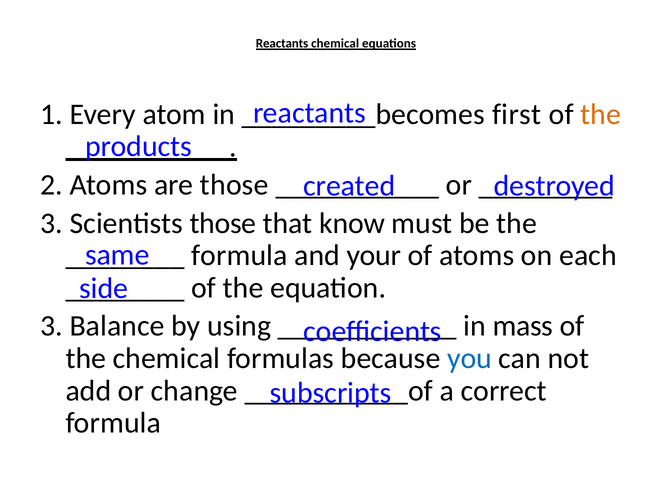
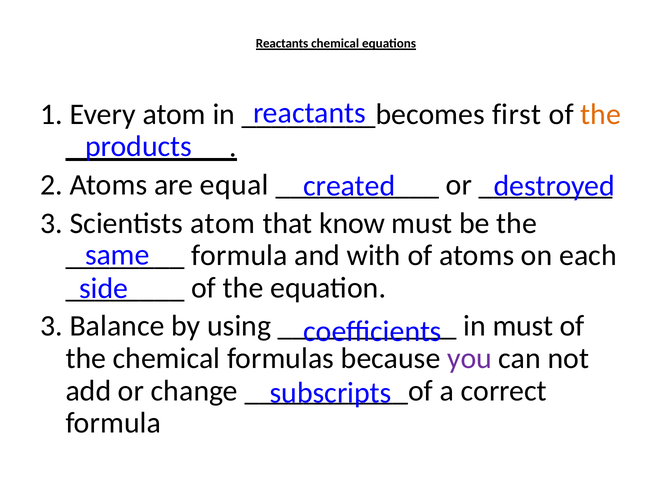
are those: those -> equal
Scientists those: those -> atom
your: your -> with
in mass: mass -> must
you colour: blue -> purple
